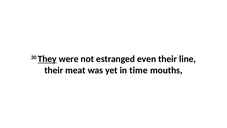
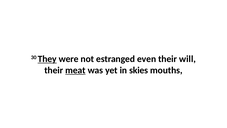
line: line -> will
meat underline: none -> present
time: time -> skies
